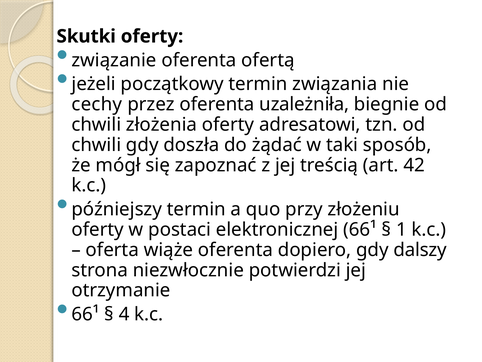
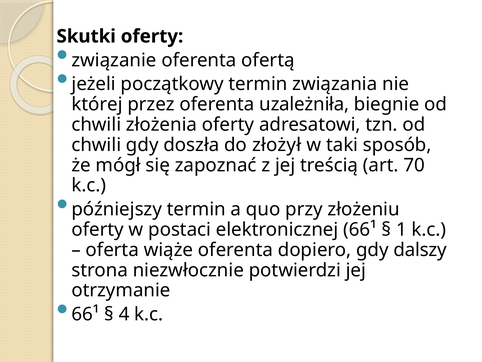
cechy: cechy -> której
żądać: żądać -> złożył
42: 42 -> 70
